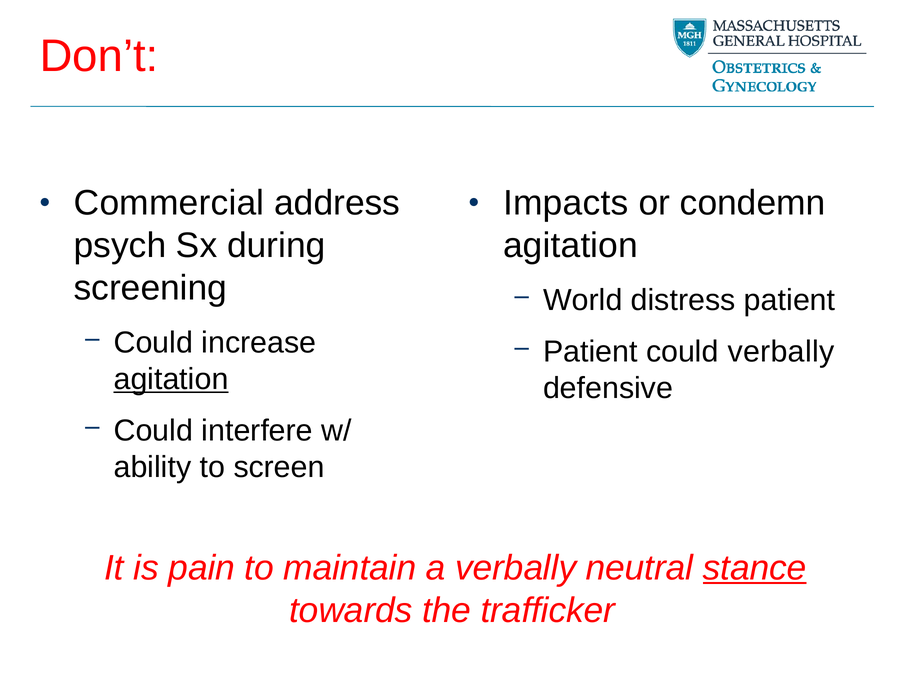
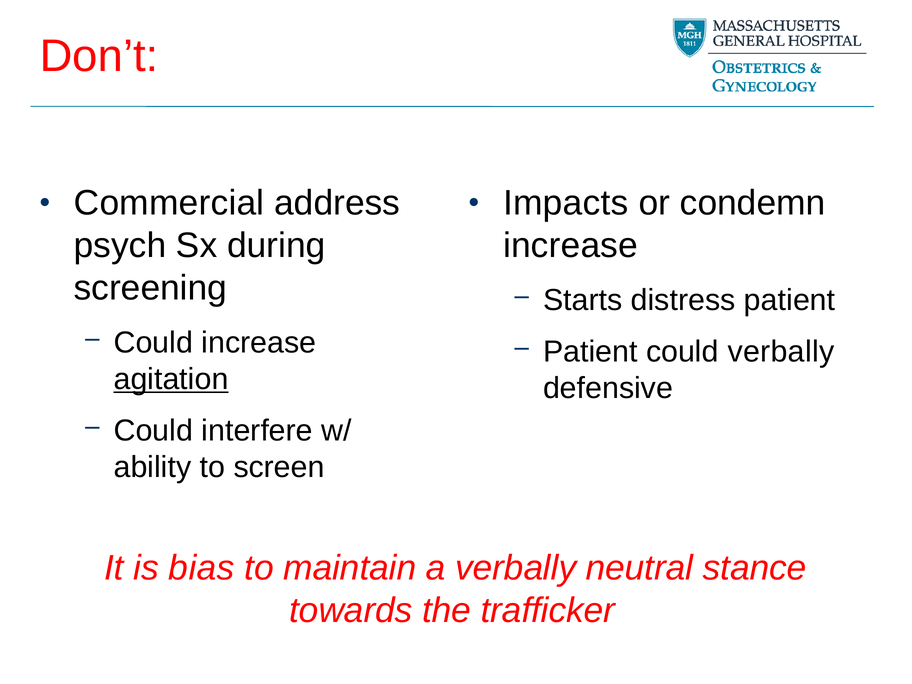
agitation at (571, 246): agitation -> increase
World: World -> Starts
pain: pain -> bias
stance underline: present -> none
